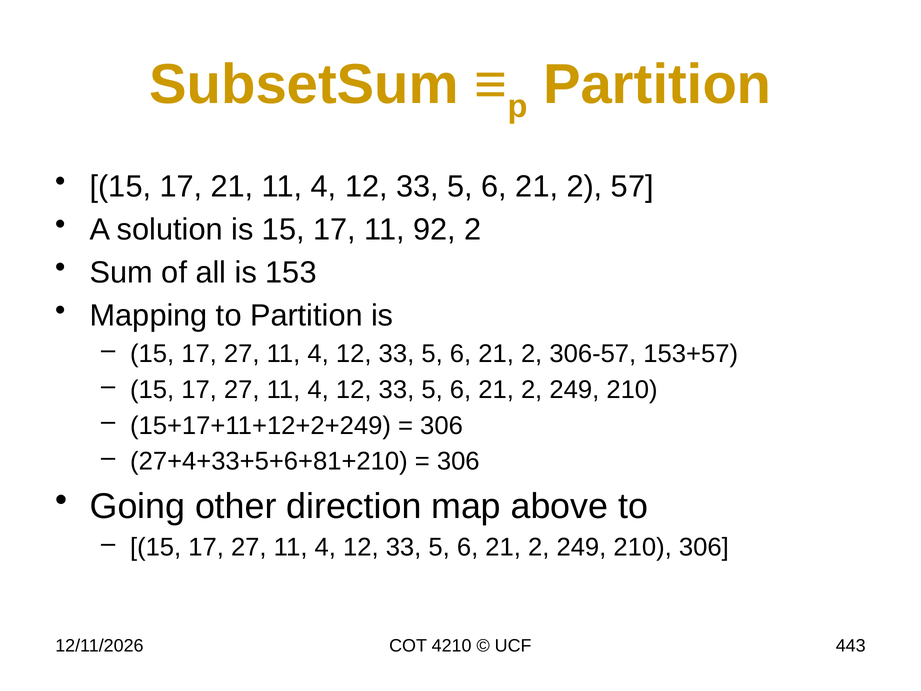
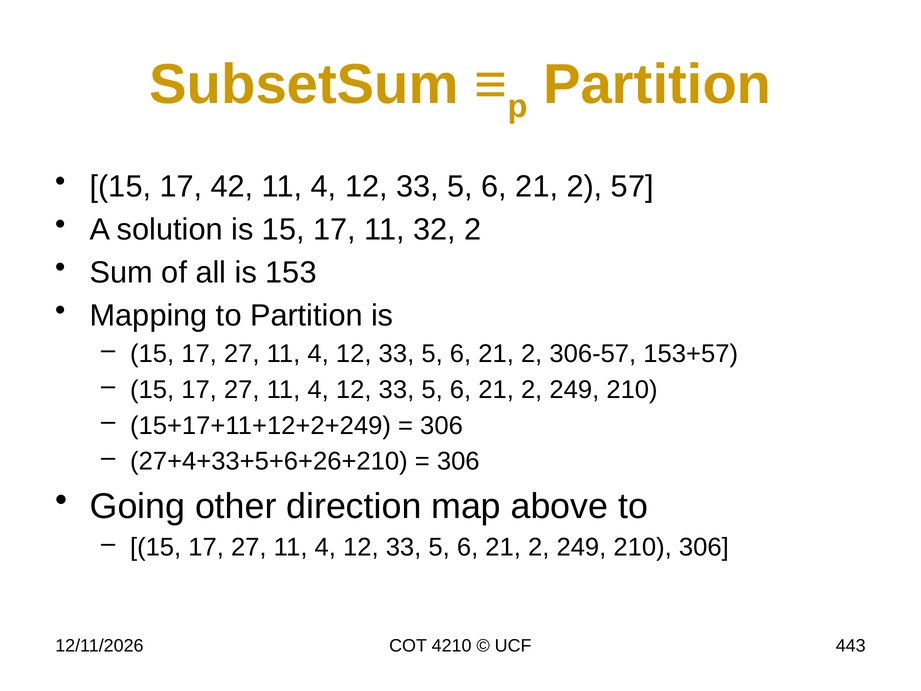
17 21: 21 -> 42
92: 92 -> 32
27+4+33+5+6+81+210: 27+4+33+5+6+81+210 -> 27+4+33+5+6+26+210
